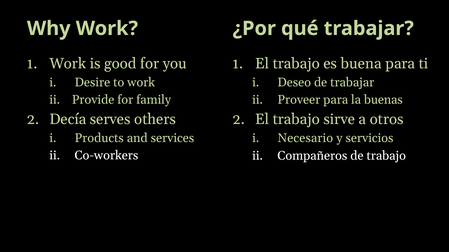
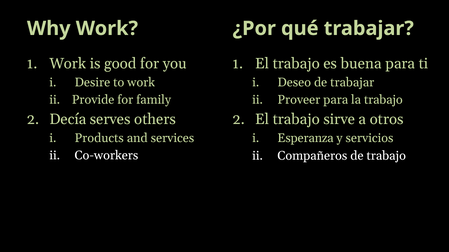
la buenas: buenas -> trabajo
Necesario: Necesario -> Esperanza
